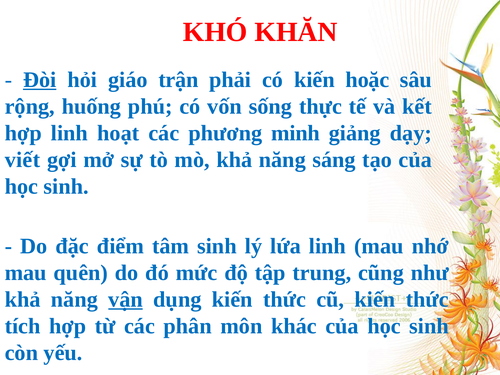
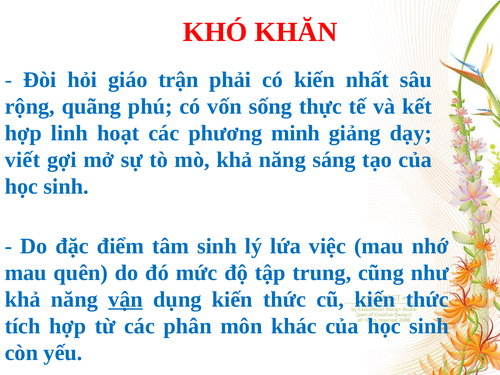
Đòi underline: present -> none
hoặc: hoặc -> nhất
huống: huống -> quãng
lứa linh: linh -> việc
